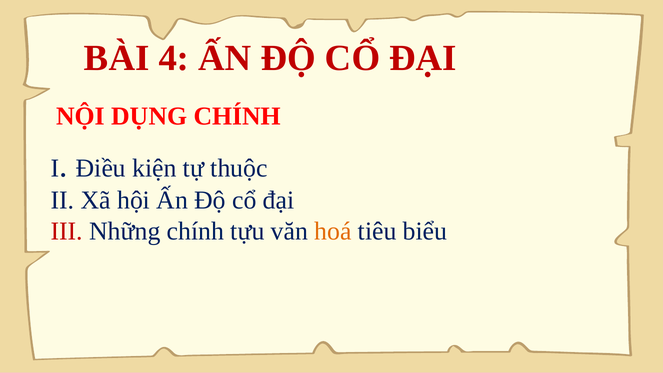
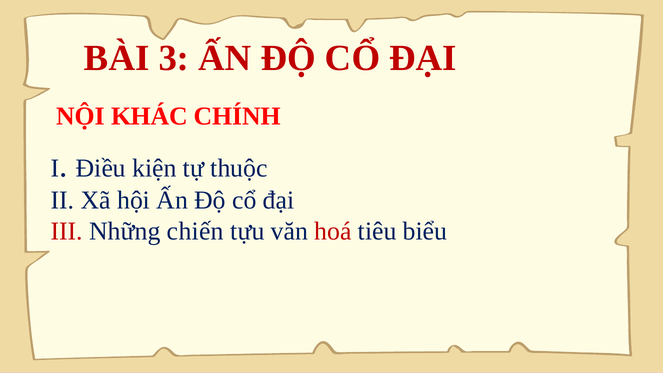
4: 4 -> 3
DỤNG: DỤNG -> KHÁC
Những chính: chính -> chiến
hoá colour: orange -> red
